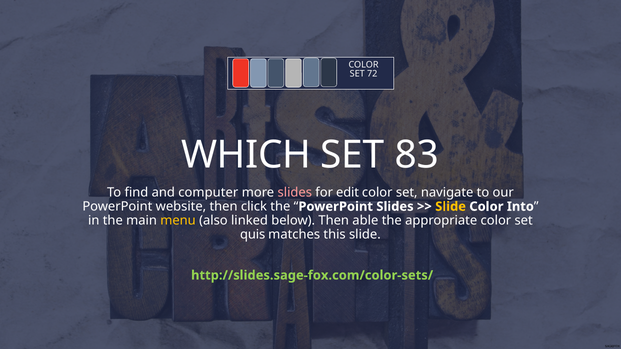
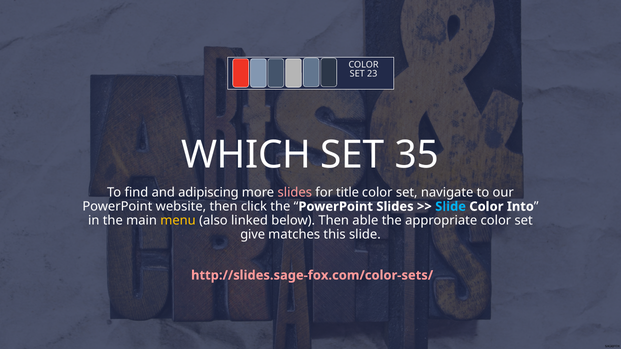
72: 72 -> 23
83: 83 -> 35
computer: computer -> adipiscing
edit: edit -> title
Slide at (451, 207) colour: yellow -> light blue
quis: quis -> give
http://slides.sage-fox.com/color-sets/ colour: light green -> pink
